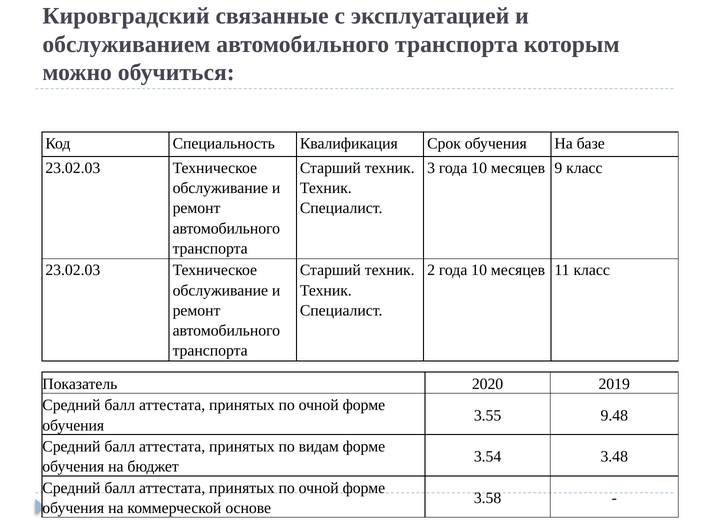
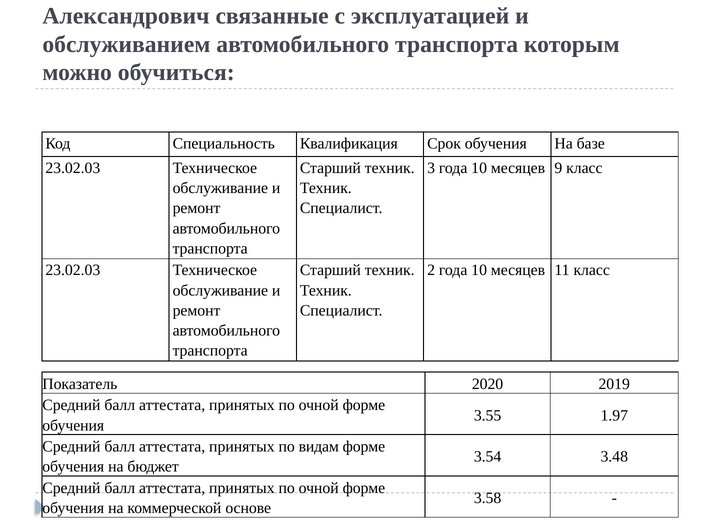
Кировградский: Кировградский -> Александрович
9.48: 9.48 -> 1.97
